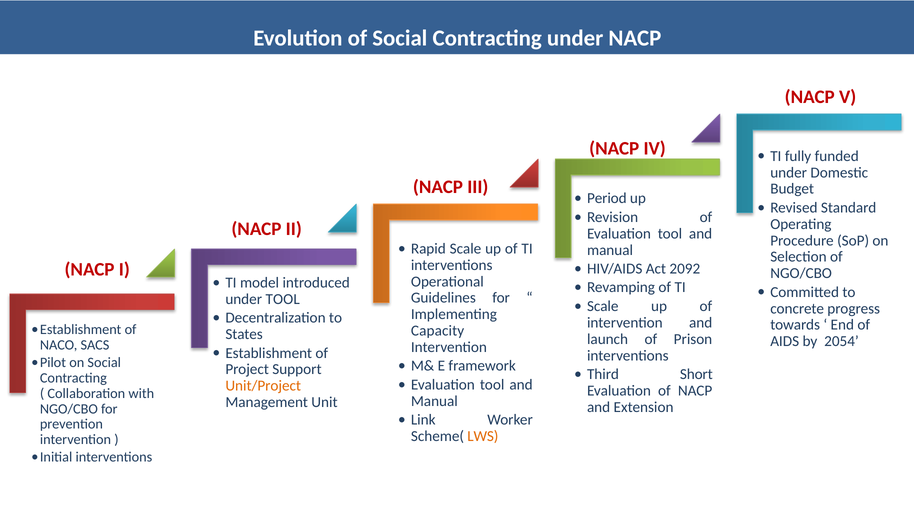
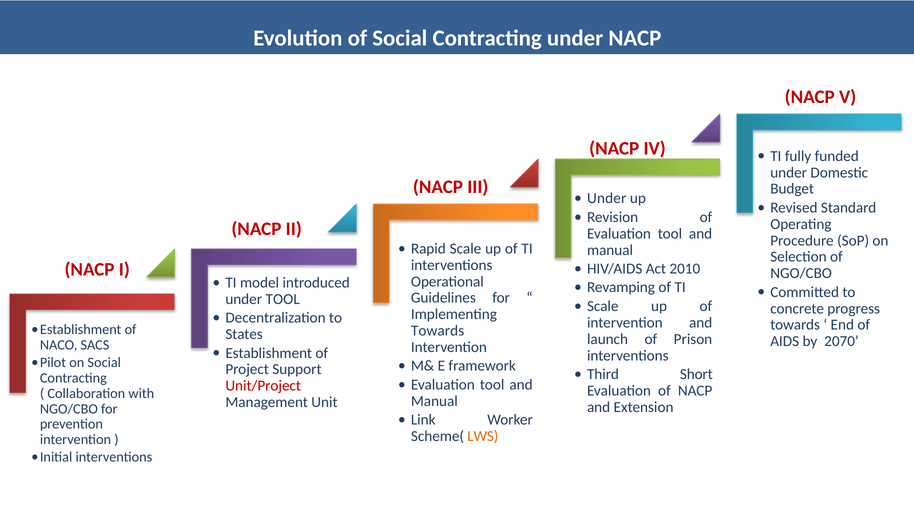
Period at (607, 198): Period -> Under
2092: 2092 -> 2010
Capacity at (438, 331): Capacity -> Towards
2054: 2054 -> 2070
Unit/Project colour: orange -> red
